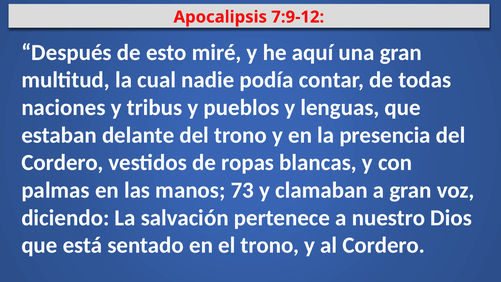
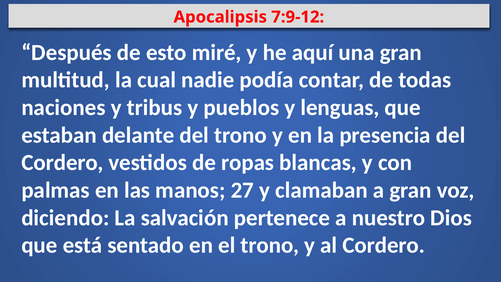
73: 73 -> 27
